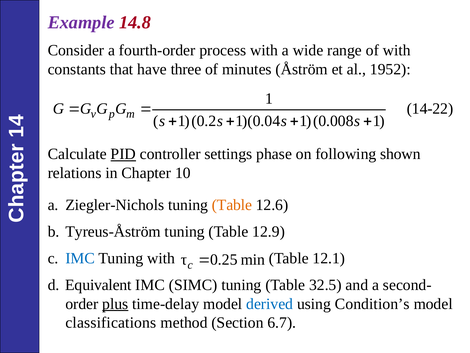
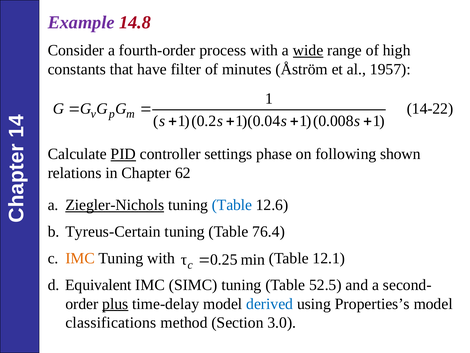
wide underline: none -> present
of with: with -> high
three: three -> filter
1952: 1952 -> 1957
10: 10 -> 62
Ziegler-Nichols underline: none -> present
Table at (232, 205) colour: orange -> blue
Tyreus-Åström: Tyreus-Åström -> Tyreus-Certain
12.9: 12.9 -> 76.4
IMC at (80, 258) colour: blue -> orange
32.5: 32.5 -> 52.5
Condition’s: Condition’s -> Properties’s
6.7: 6.7 -> 3.0
